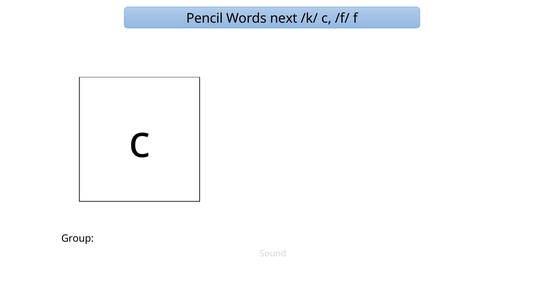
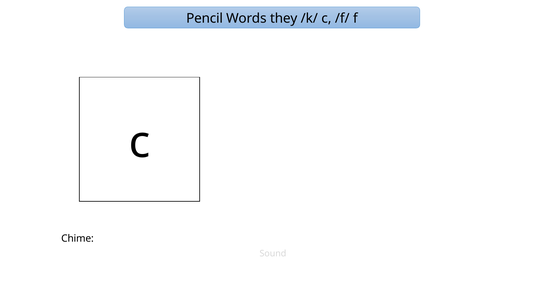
next: next -> they
Group: Group -> Chime
